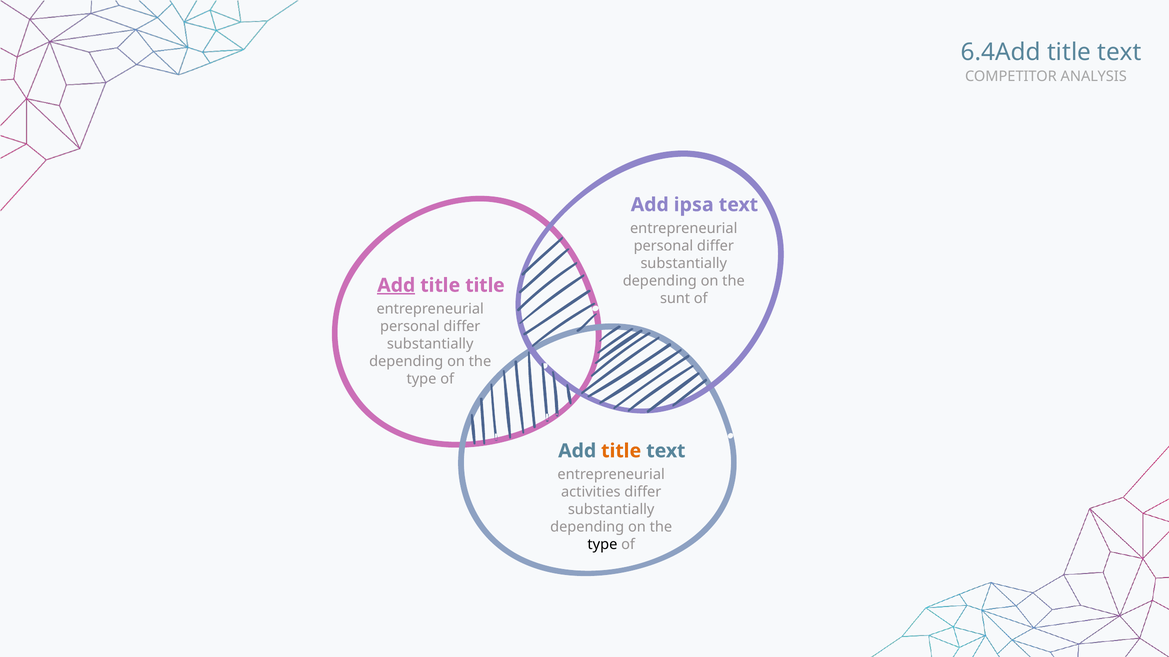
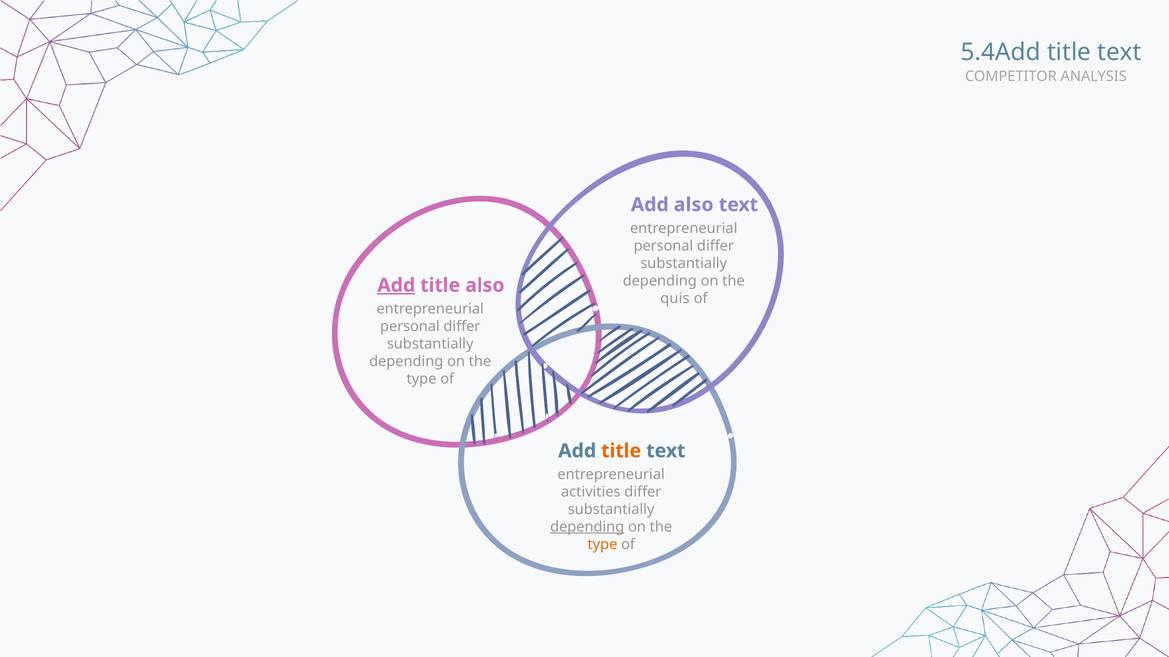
6.4Add: 6.4Add -> 5.4Add
Add ipsa: ipsa -> also
title title: title -> also
sunt: sunt -> quis
depending at (587, 527) underline: none -> present
type at (602, 545) colour: black -> orange
